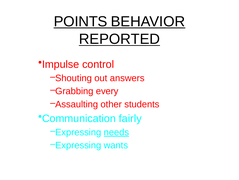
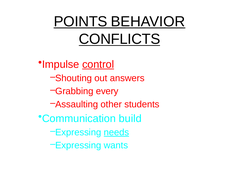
REPORTED: REPORTED -> CONFLICTS
control underline: none -> present
fairly: fairly -> build
